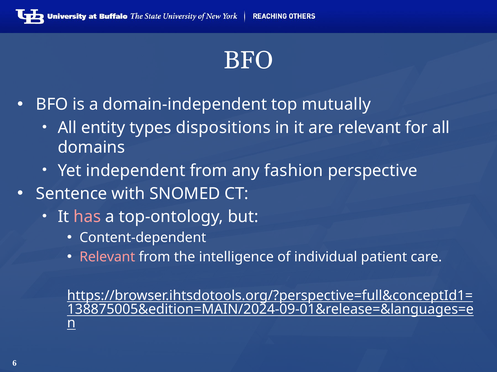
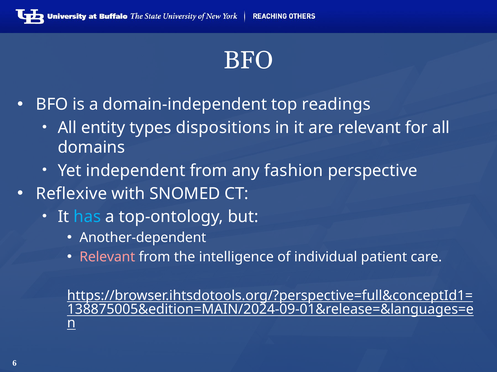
mutually: mutually -> readings
Sentence: Sentence -> Reflexive
has colour: pink -> light blue
Content-dependent: Content-dependent -> Another-dependent
